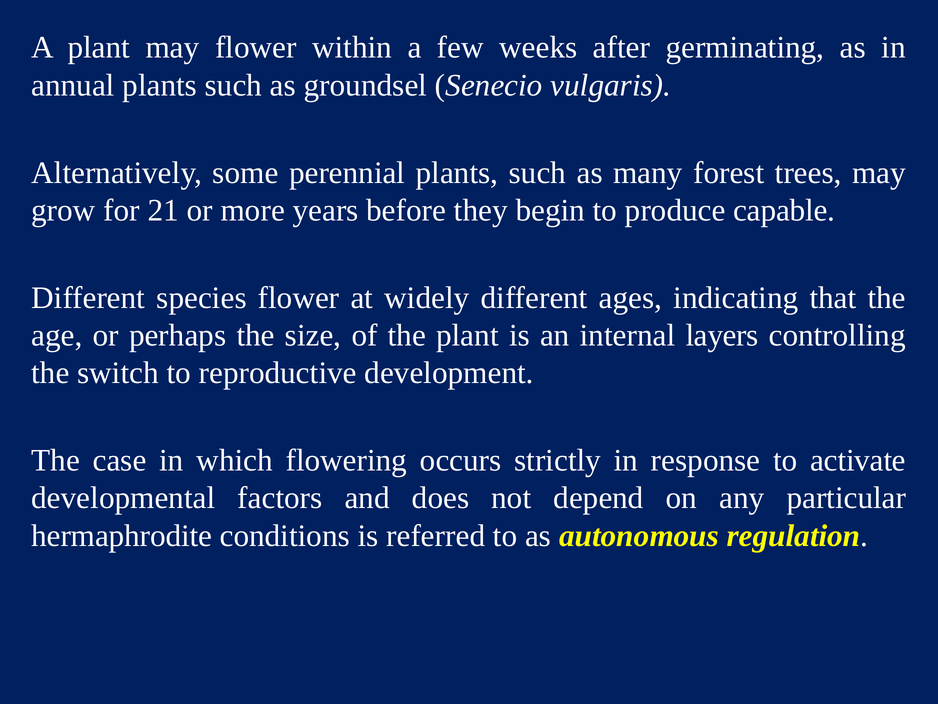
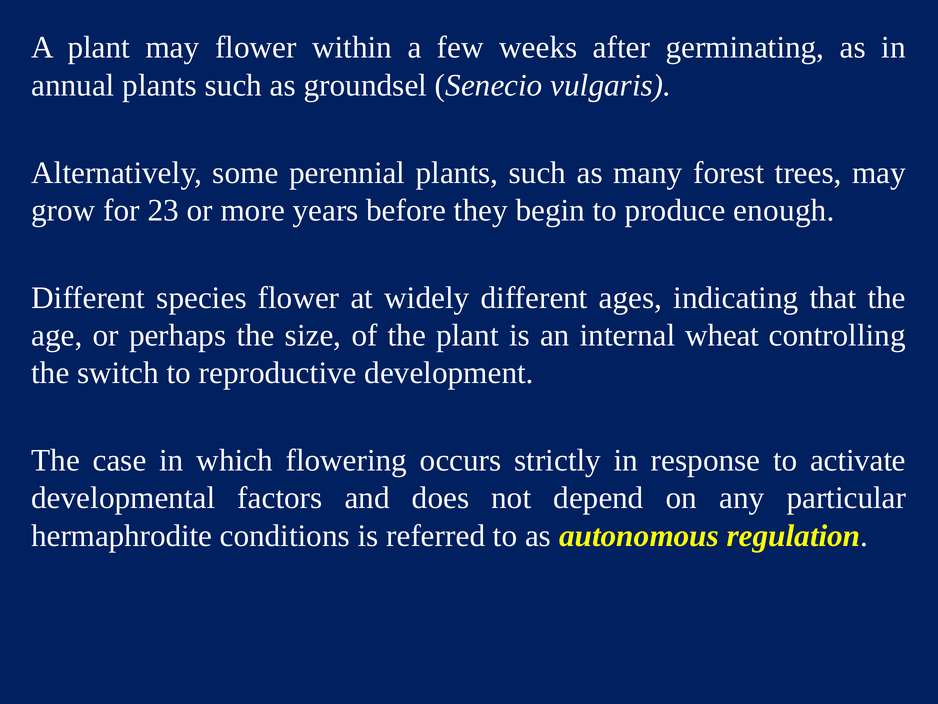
21: 21 -> 23
capable: capable -> enough
layers: layers -> wheat
